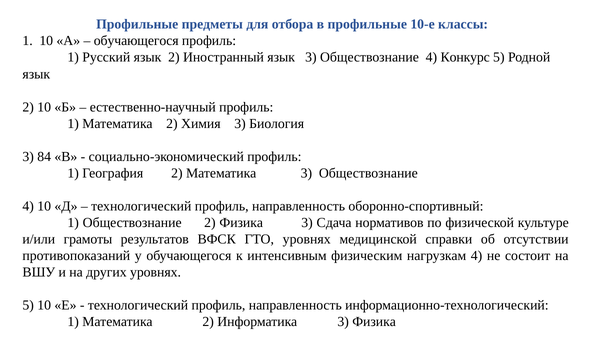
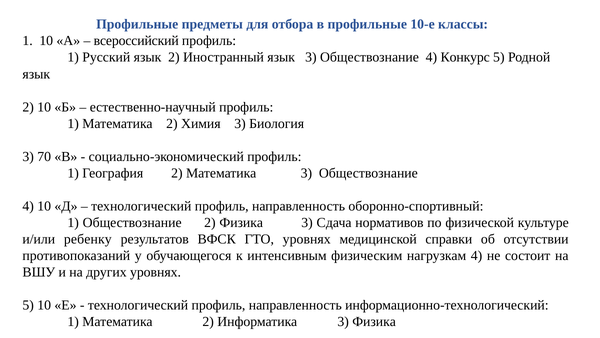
обучающегося at (136, 41): обучающегося -> всероссийский
84: 84 -> 70
грамоты: грамоты -> ребенку
